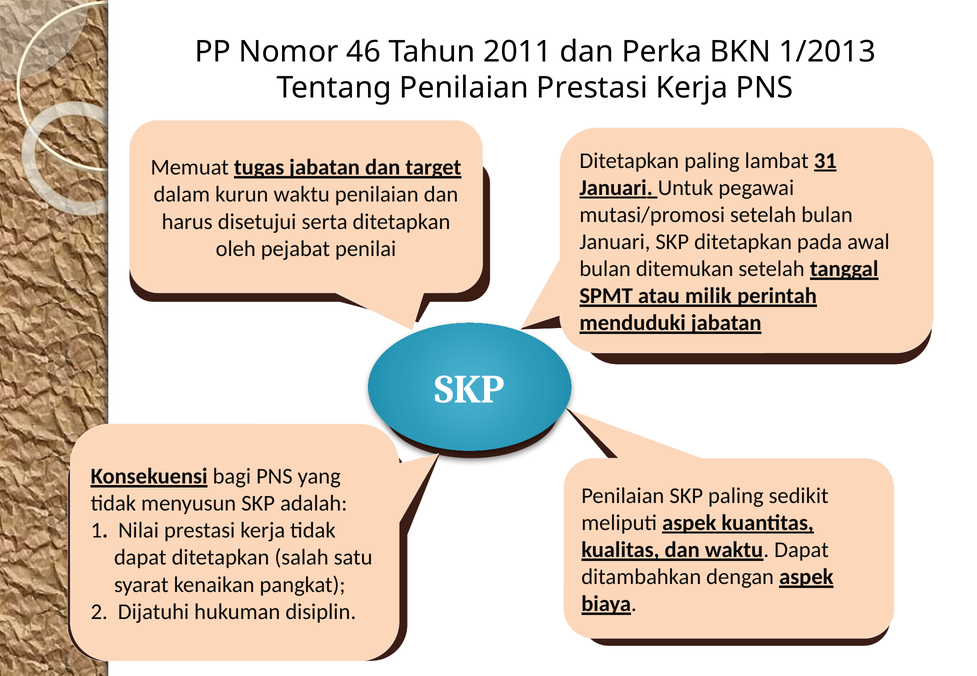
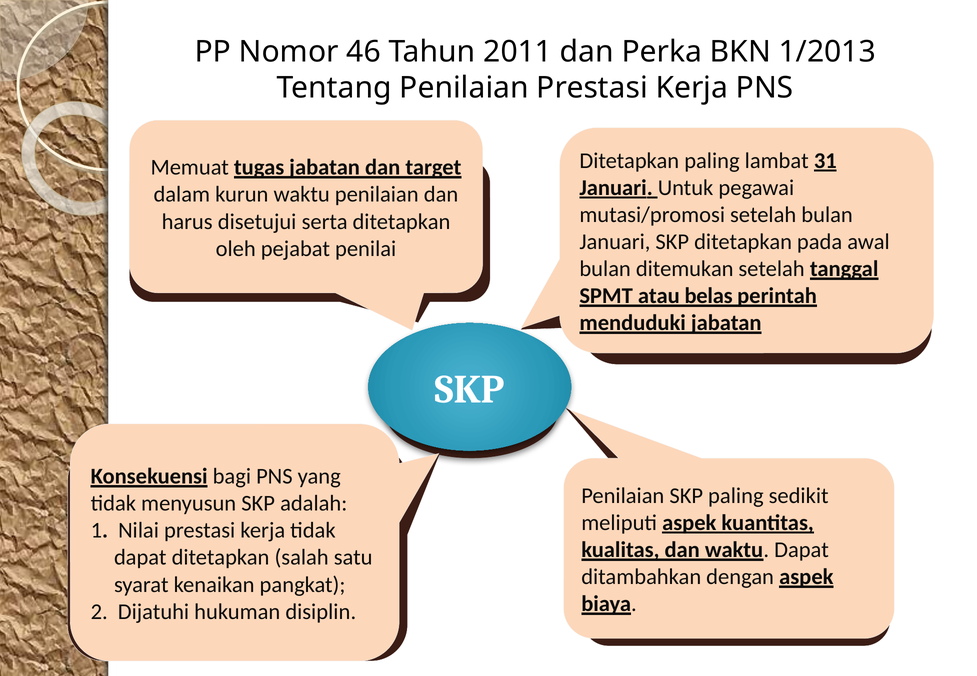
milik: milik -> belas
